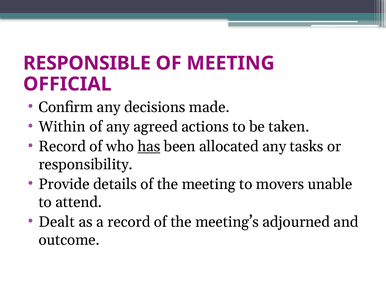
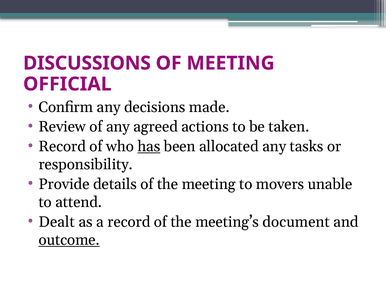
RESPONSIBLE: RESPONSIBLE -> DISCUSSIONS
Within: Within -> Review
adjourned: adjourned -> document
outcome underline: none -> present
